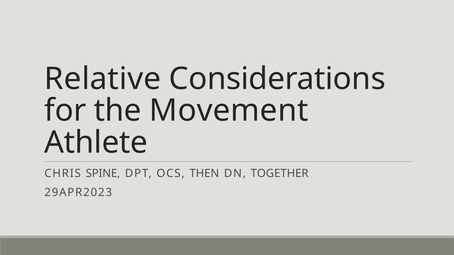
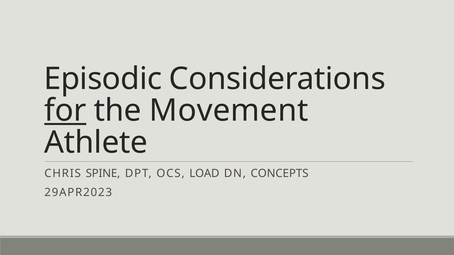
Relative: Relative -> Episodic
for underline: none -> present
THEN: THEN -> LOAD
TOGETHER: TOGETHER -> CONCEPTS
